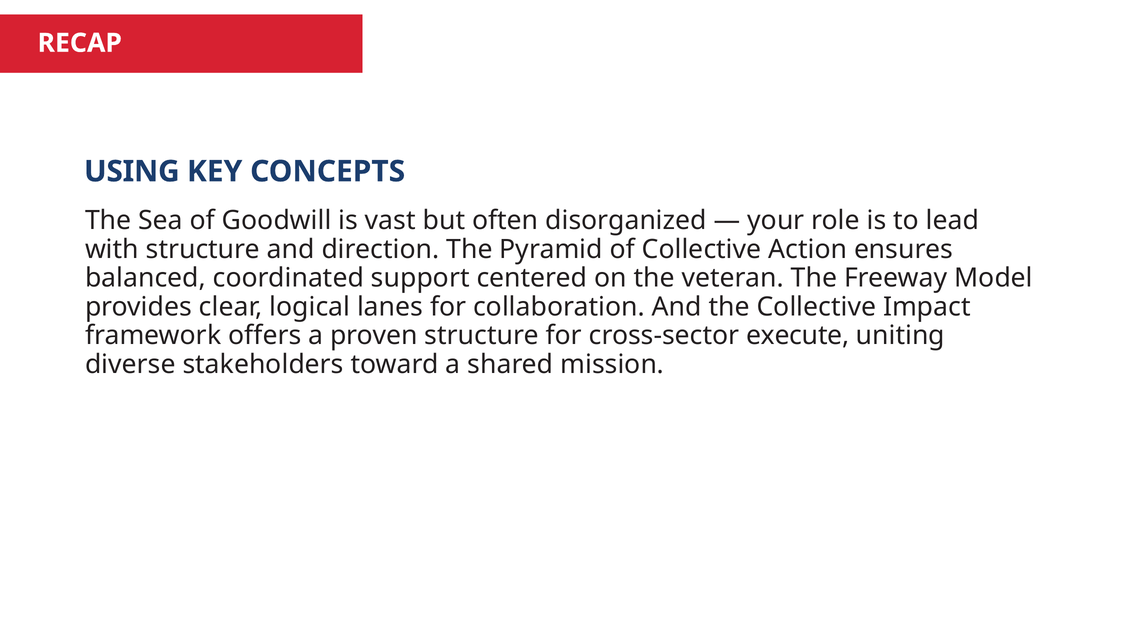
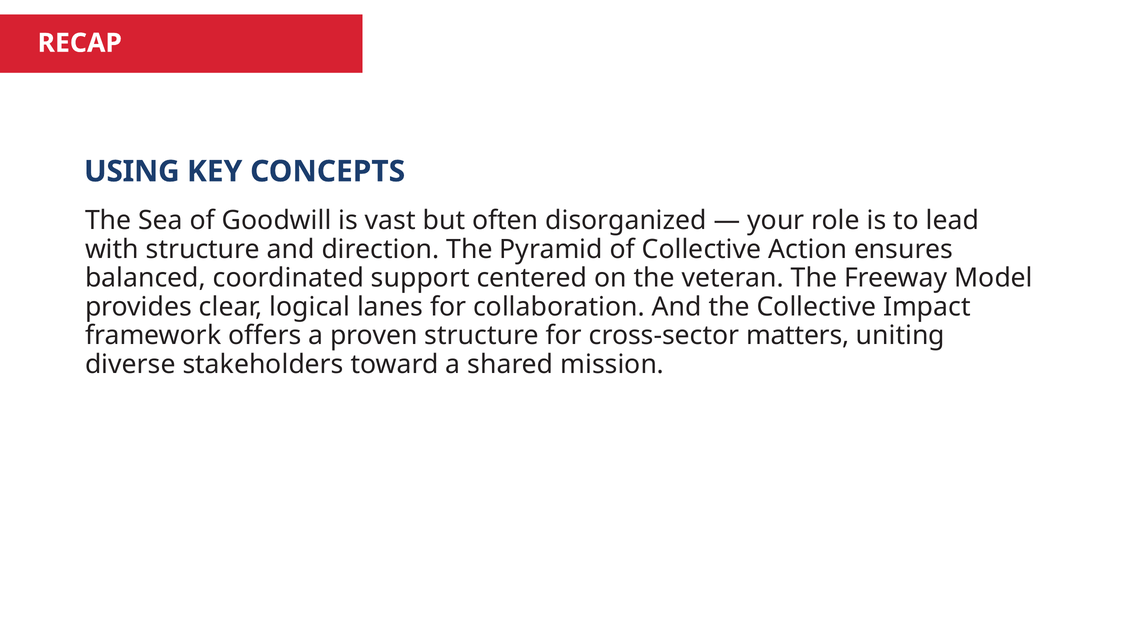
execute: execute -> matters
